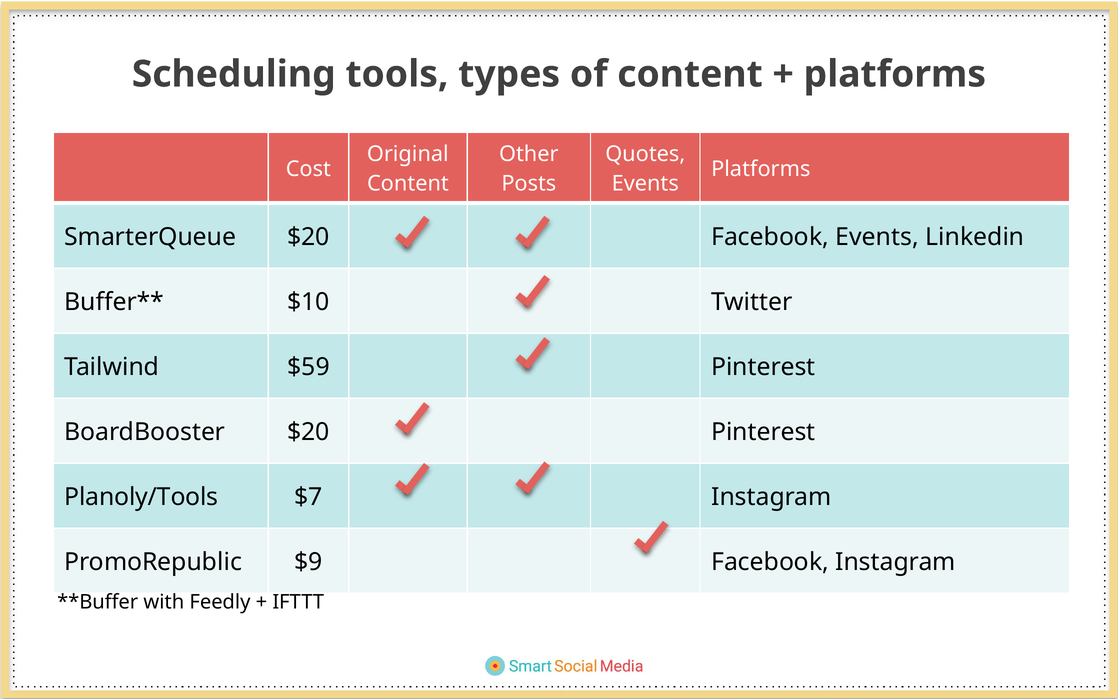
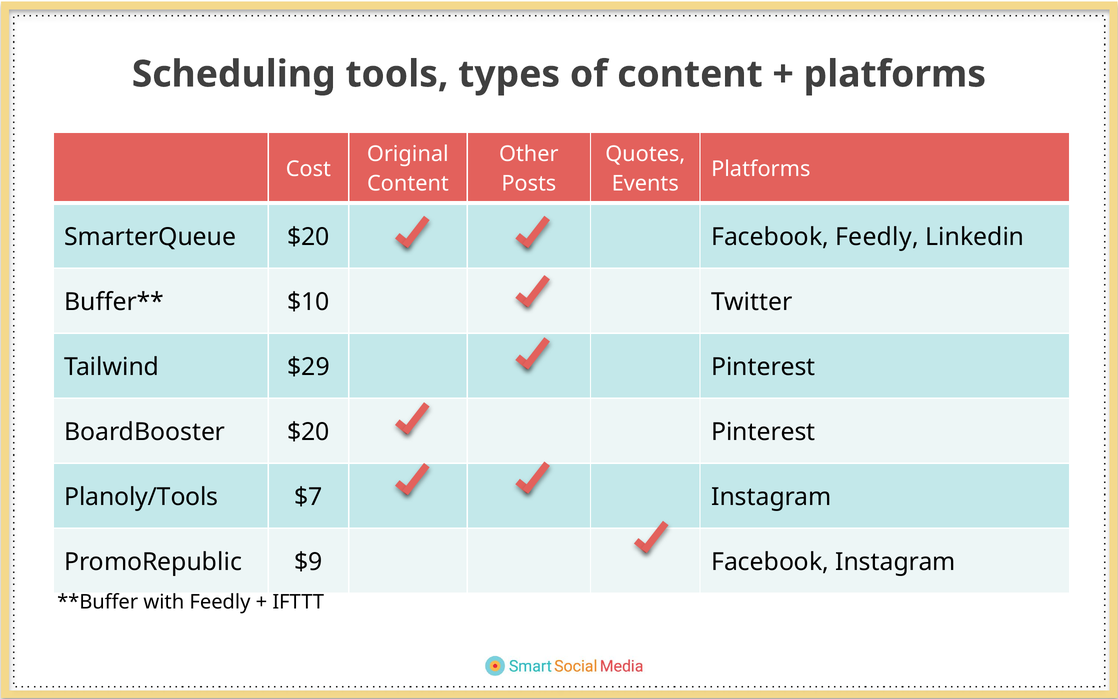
Facebook Events: Events -> Feedly
$59: $59 -> $29
